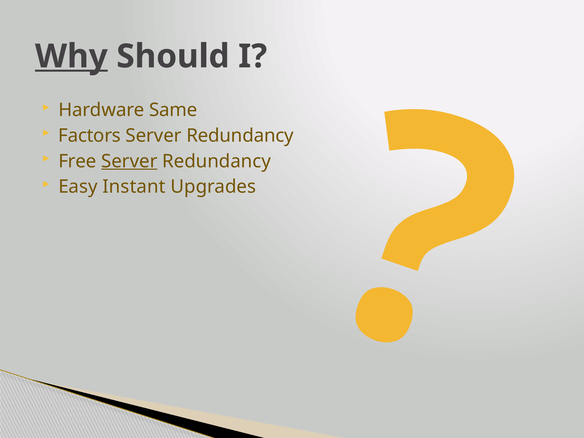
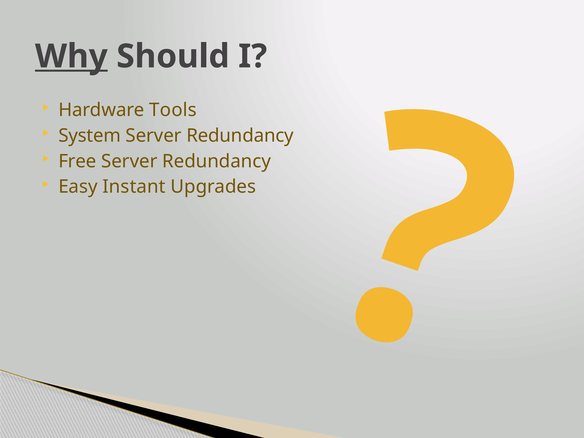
Same: Same -> Tools
Factors: Factors -> System
Server at (129, 161) underline: present -> none
